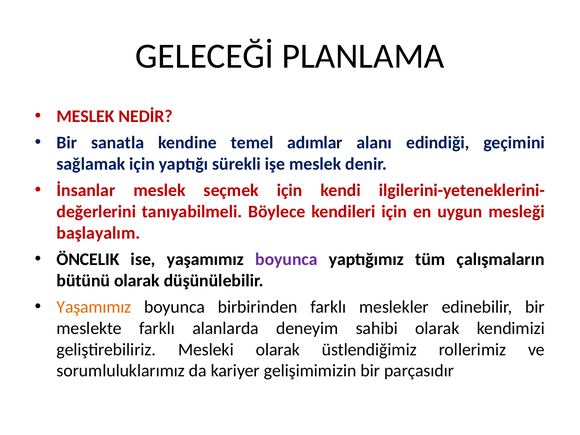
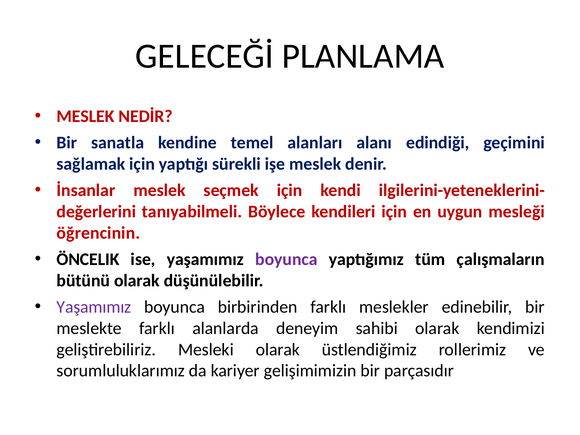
adımlar: adımlar -> alanları
başlayalım: başlayalım -> öğrencinin
Yaşamımız at (94, 307) colour: orange -> purple
